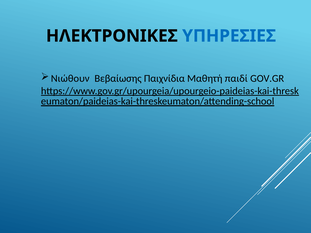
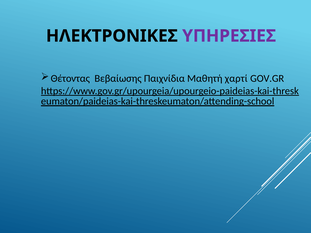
ΥΠΗΡΕΣΙΕΣ colour: blue -> purple
Νιώθουν: Νιώθουν -> Θέτοντας
παιδί: παιδί -> χαρτί
